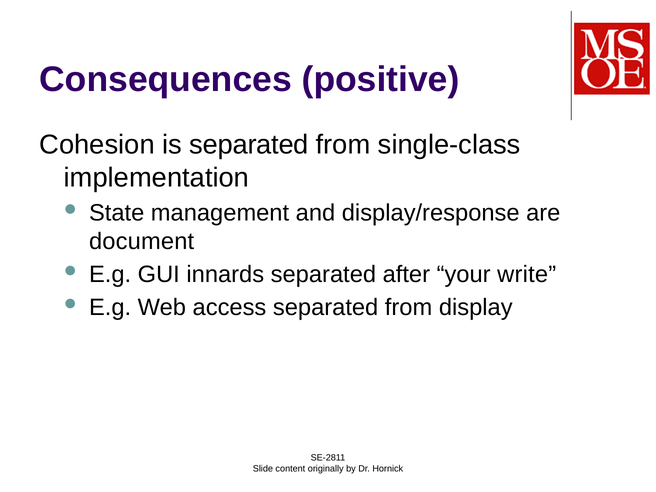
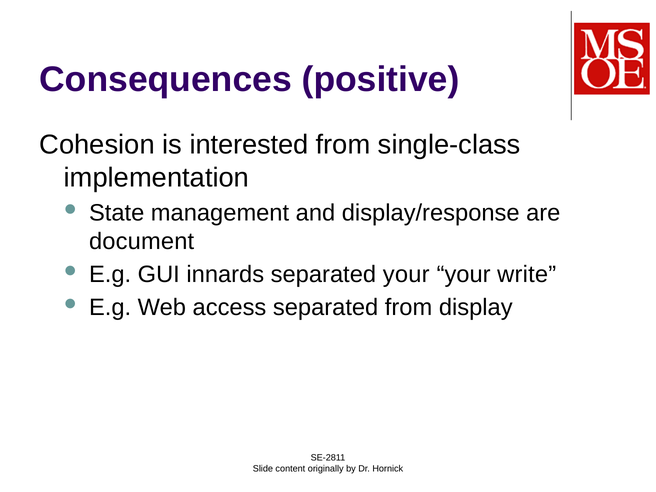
is separated: separated -> interested
separated after: after -> your
